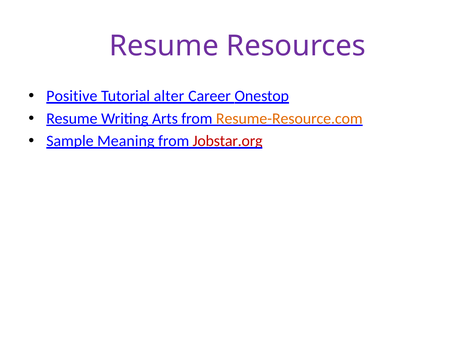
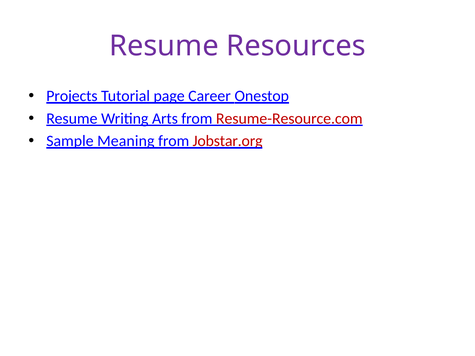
Positive: Positive -> Projects
alter: alter -> page
Resume-Resource.com colour: orange -> red
